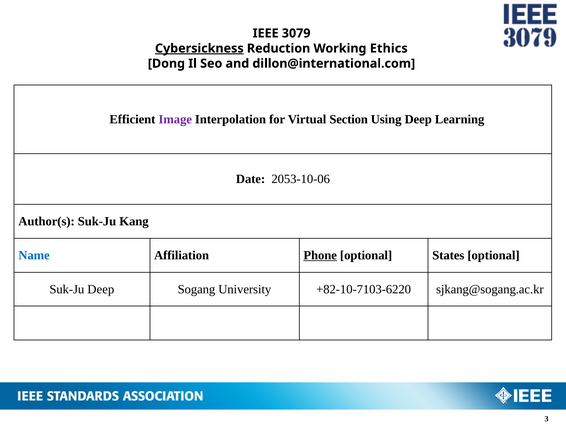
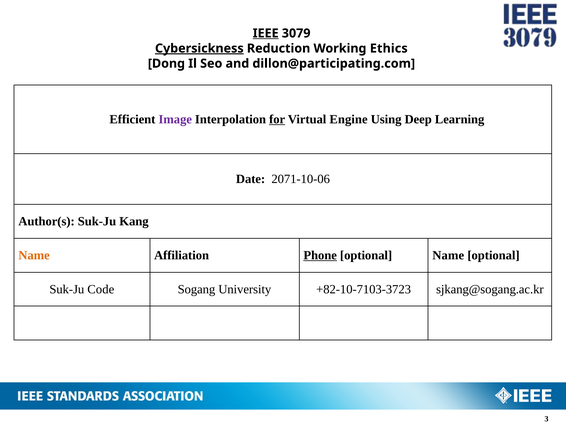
IEEE underline: none -> present
dillon@international.com: dillon@international.com -> dillon@participating.com
for underline: none -> present
Section: Section -> Engine
2053-10-06: 2053-10-06 -> 2071-10-06
Name at (34, 255) colour: blue -> orange
optional States: States -> Name
Suk-Ju Deep: Deep -> Code
+82-10-7103-6220: +82-10-7103-6220 -> +82-10-7103-3723
